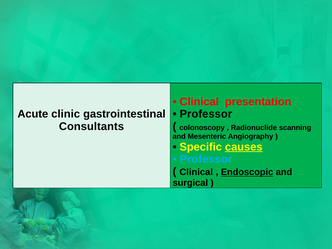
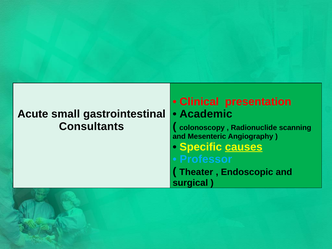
clinic: clinic -> small
Professor at (206, 114): Professor -> Academic
Clinical at (196, 172): Clinical -> Theater
Endoscopic underline: present -> none
